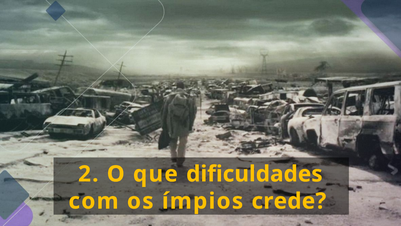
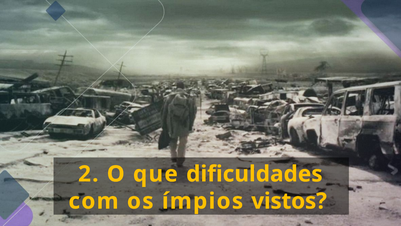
crede: crede -> vistos
